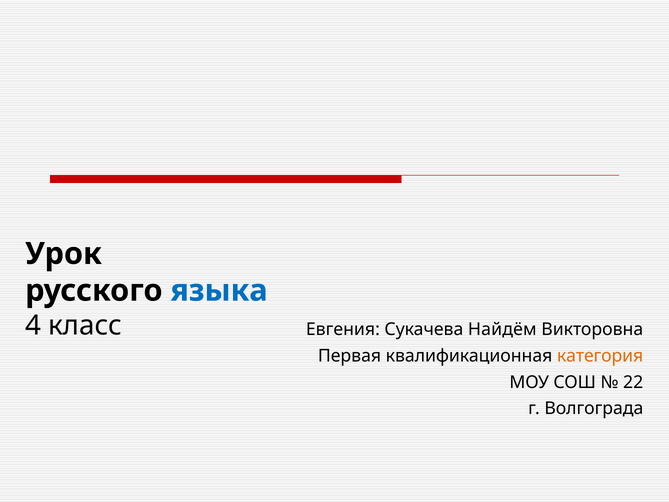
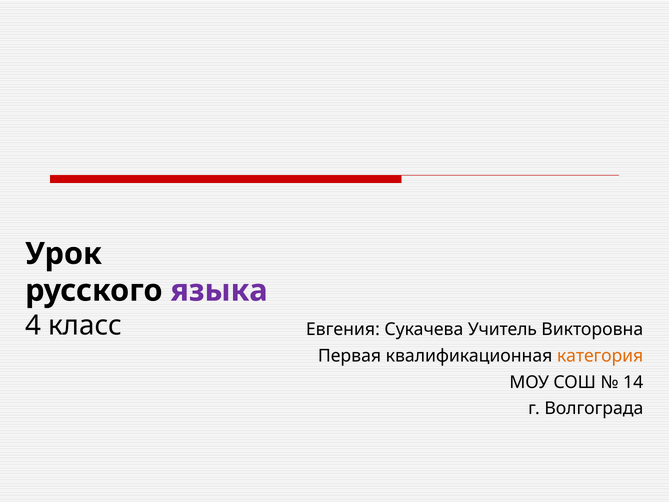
языка colour: blue -> purple
Найдём: Найдём -> Учитель
22: 22 -> 14
